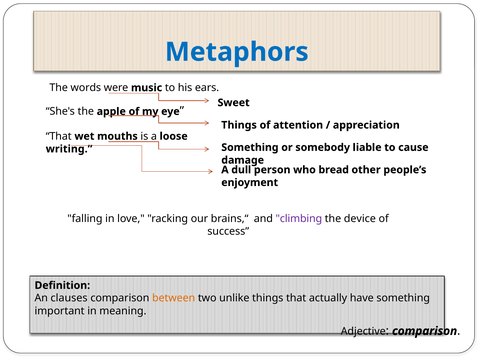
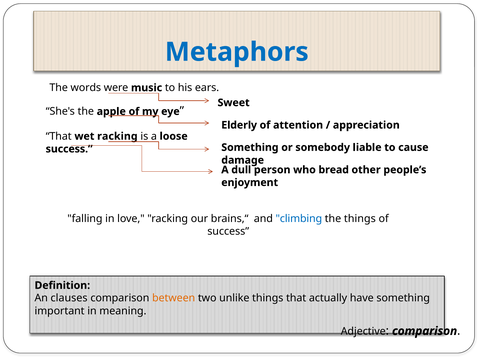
Things at (239, 125): Things -> Elderly
wet mouths: mouths -> racking
writing at (69, 149): writing -> success
climbing colour: purple -> blue
the device: device -> things
